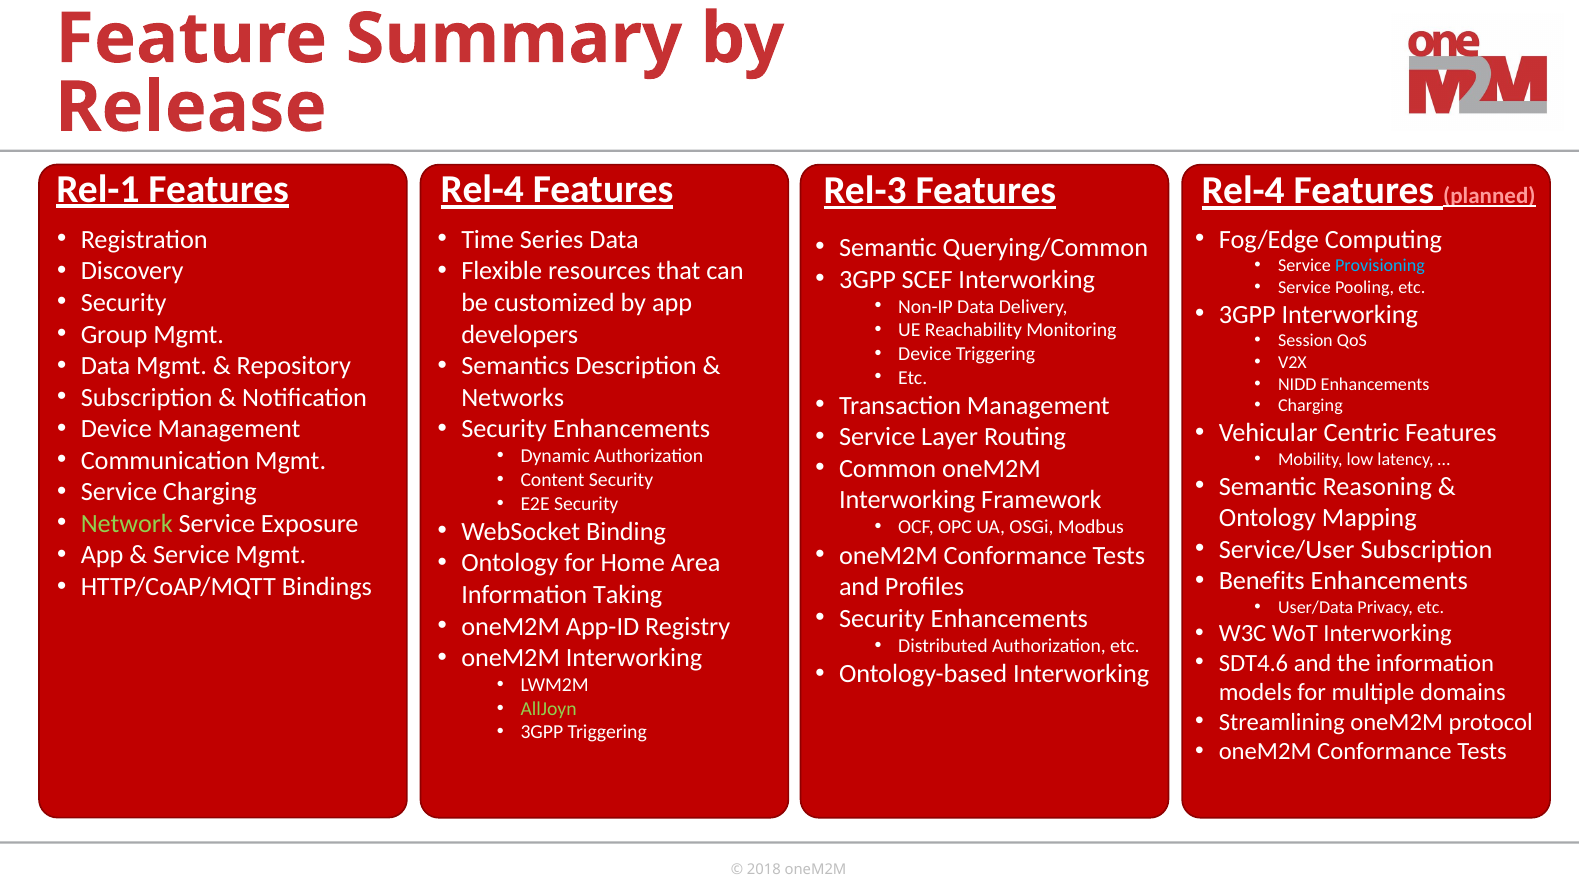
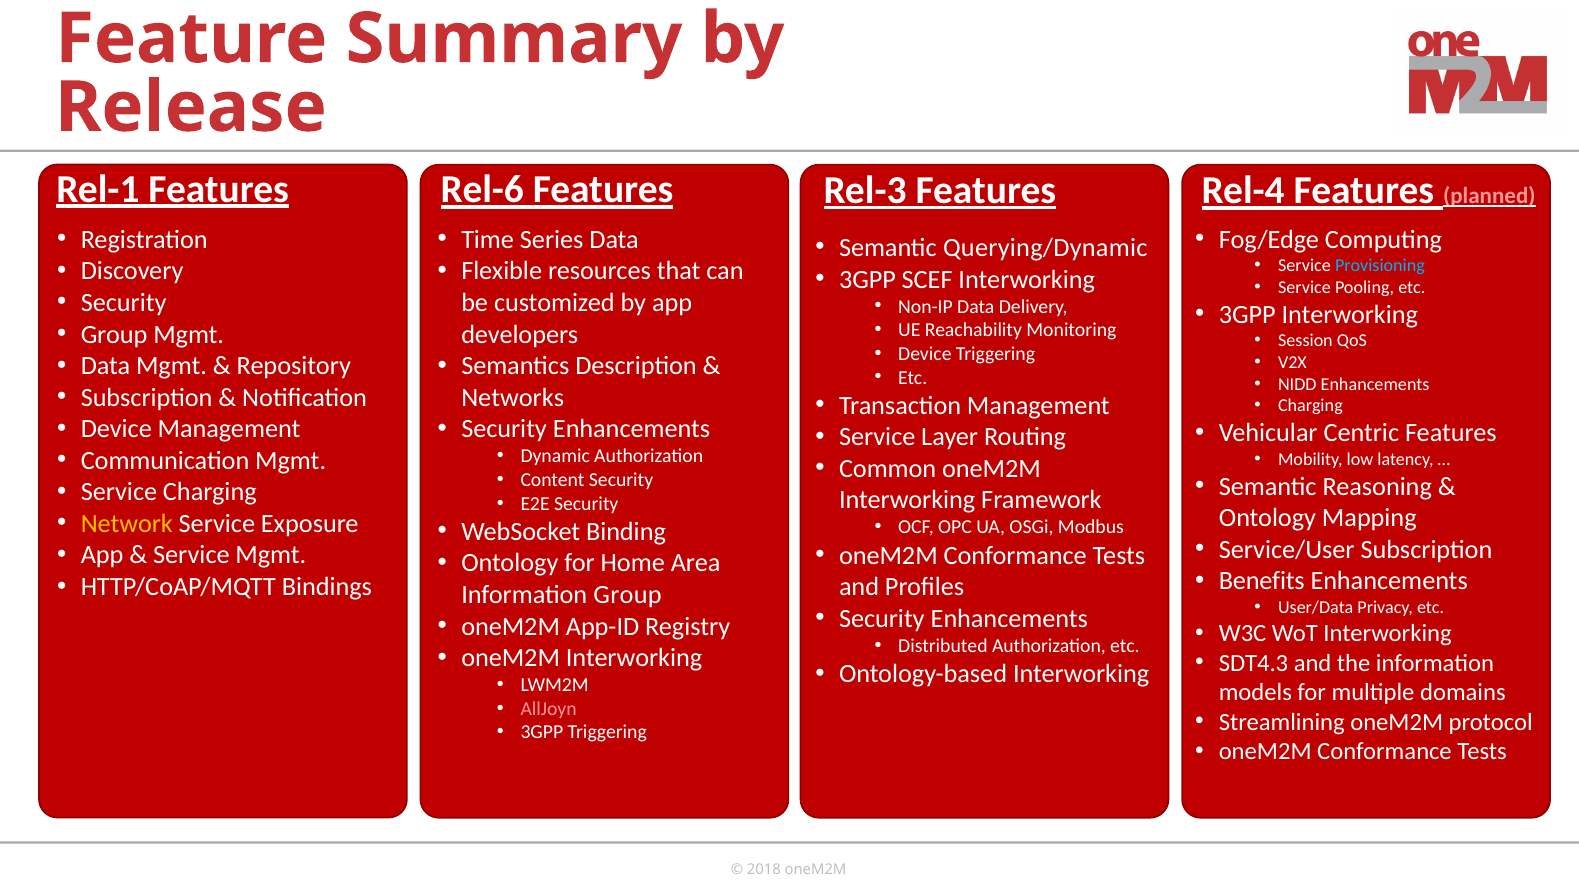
Rel-1 Features Rel-4: Rel-4 -> Rel-6
Querying/Common: Querying/Common -> Querying/Dynamic
Network colour: light green -> yellow
Information Taking: Taking -> Group
SDT4.6: SDT4.6 -> SDT4.3
AllJoyn colour: light green -> pink
